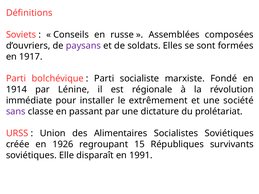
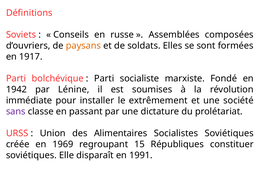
paysans colour: purple -> orange
1914: 1914 -> 1942
régionale: régionale -> soumises
1926: 1926 -> 1969
survivants: survivants -> constituer
